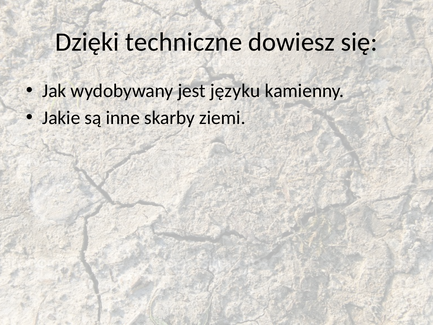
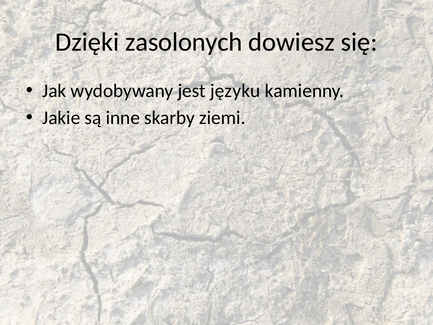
techniczne: techniczne -> zasolonych
